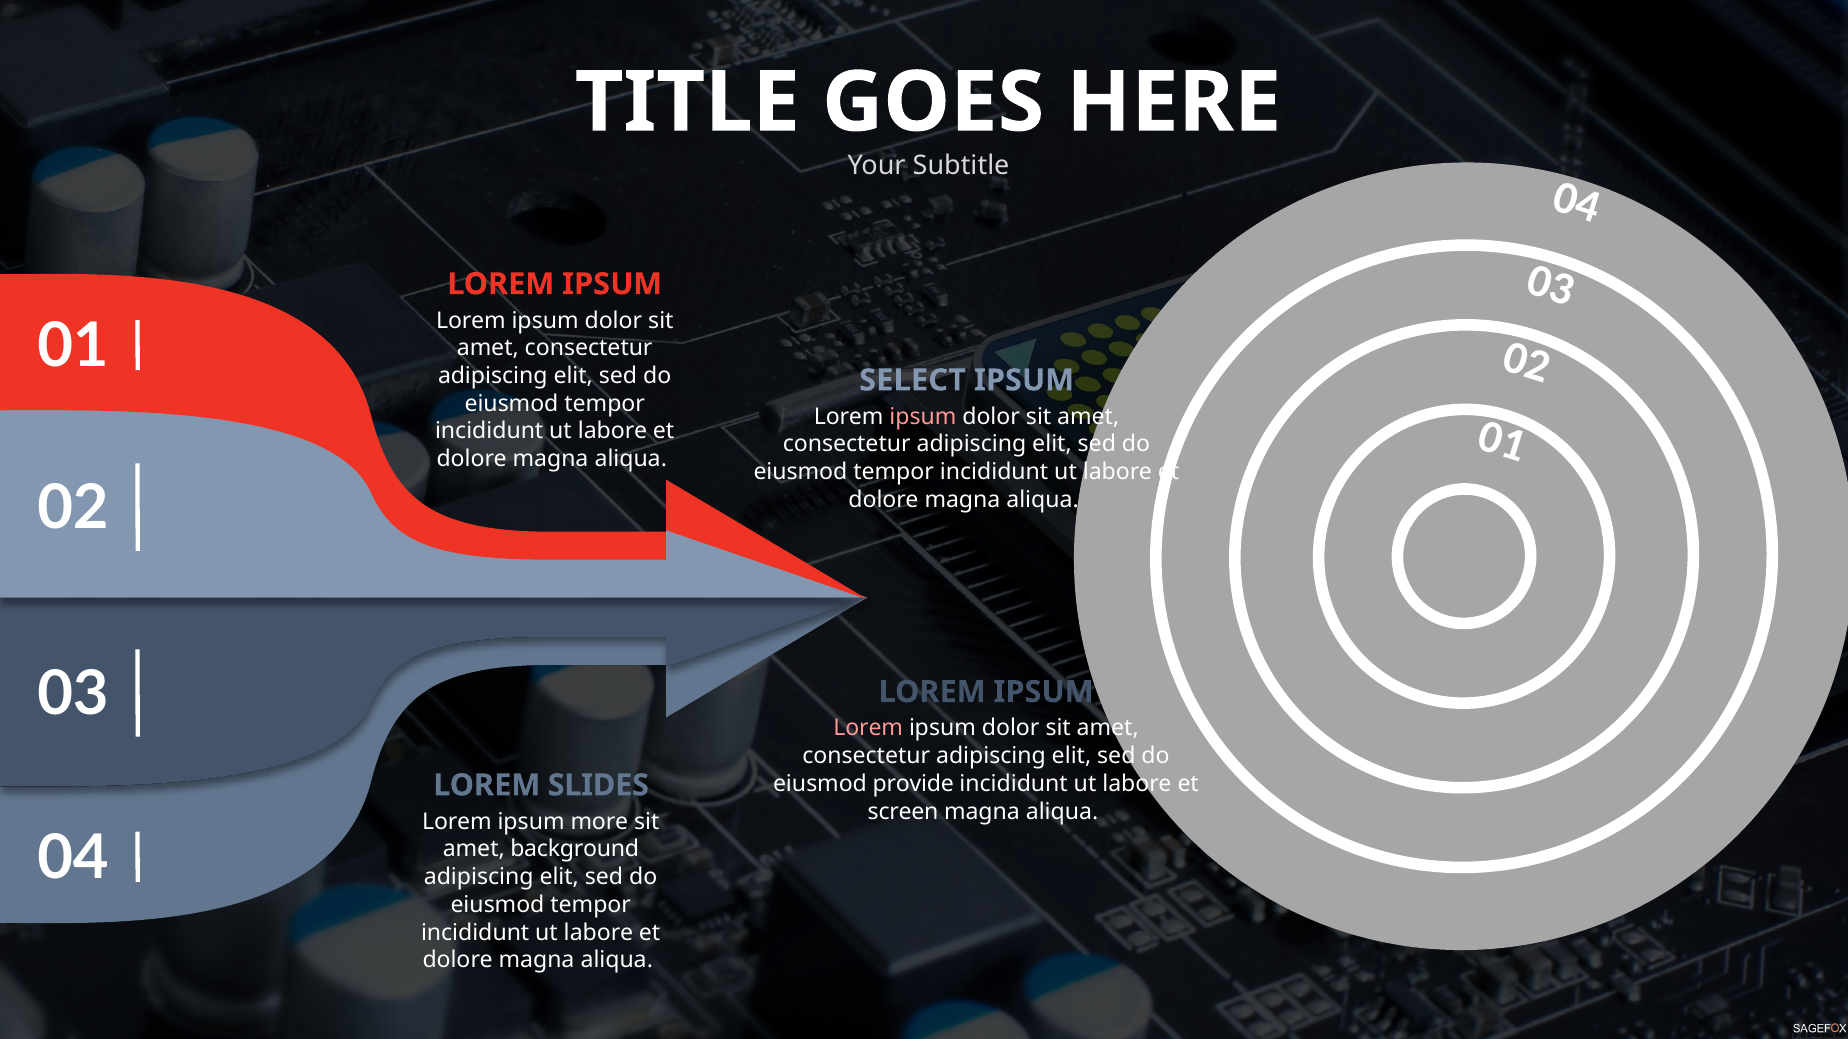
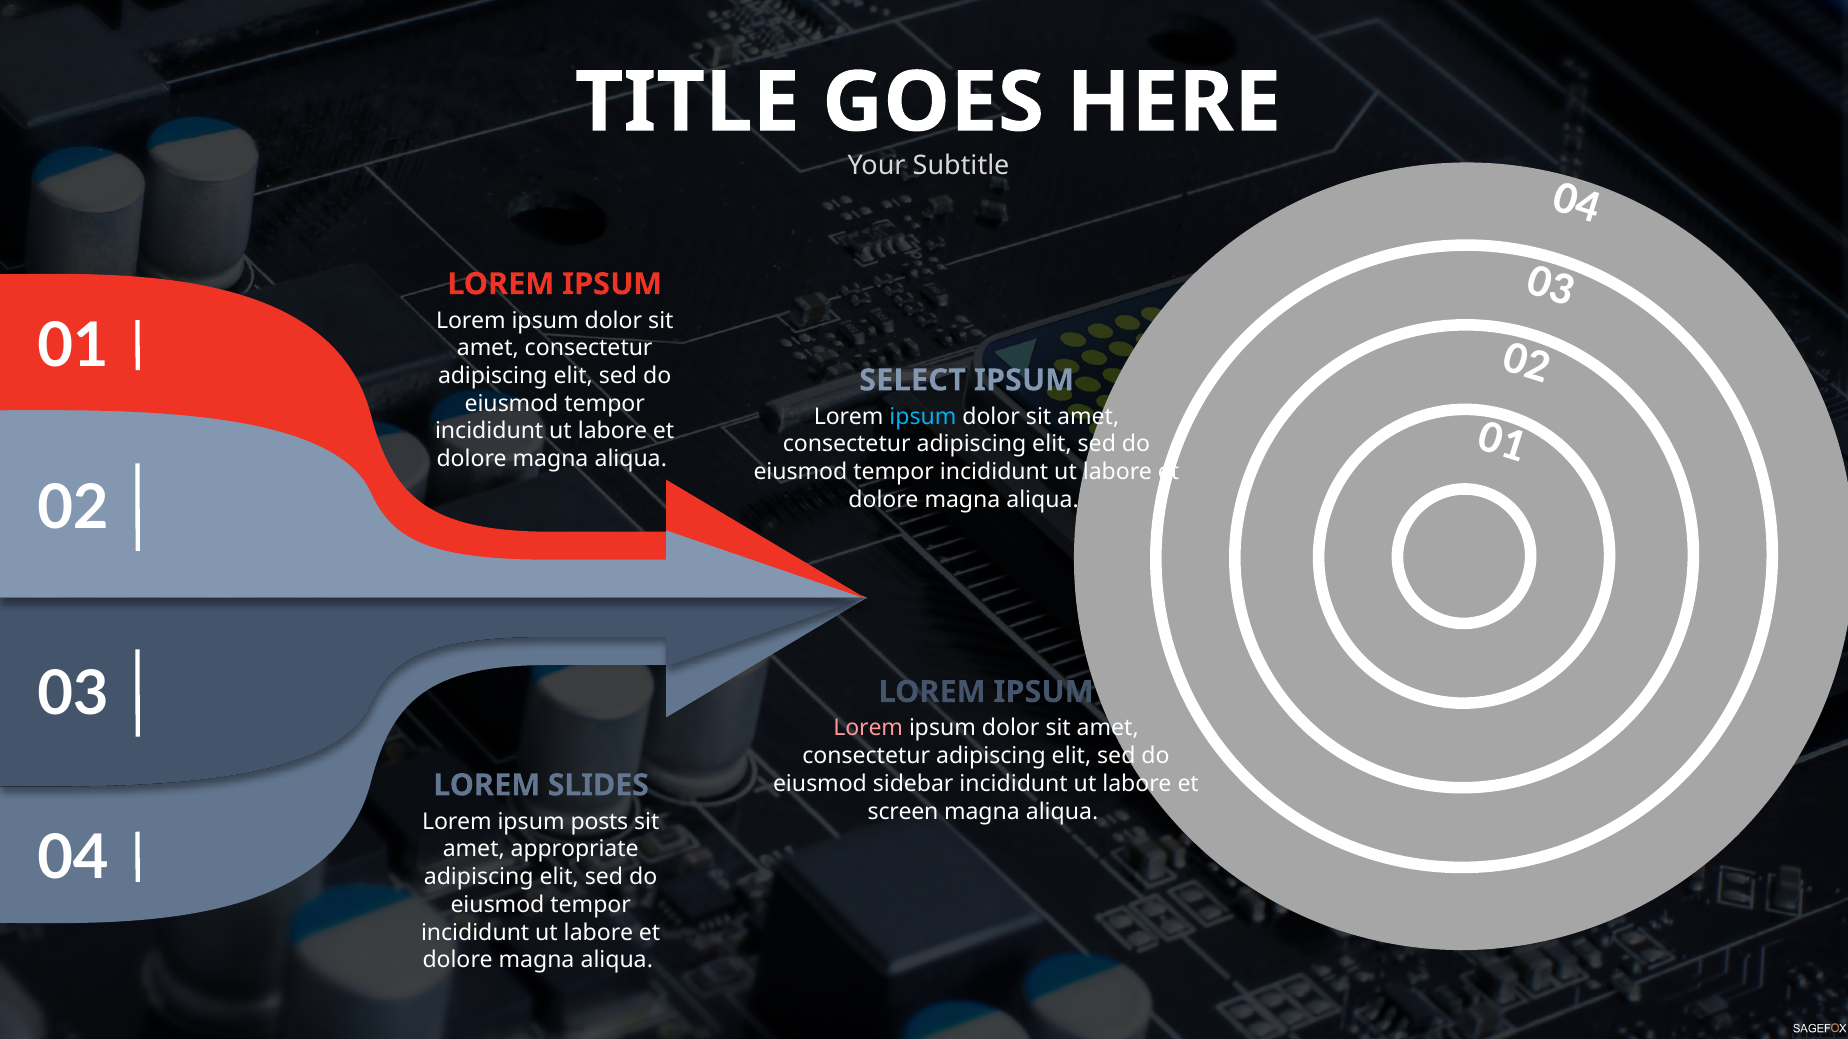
ipsum at (923, 417) colour: pink -> light blue
provide: provide -> sidebar
more: more -> posts
background: background -> appropriate
